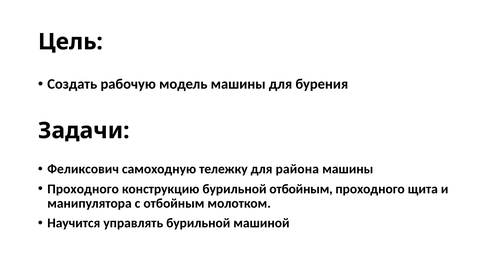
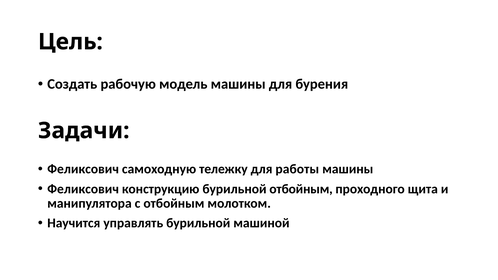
района: района -> работы
Проходного at (83, 189): Проходного -> Феликсович
